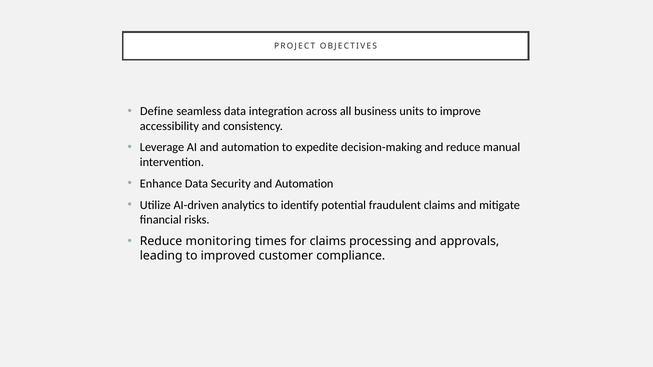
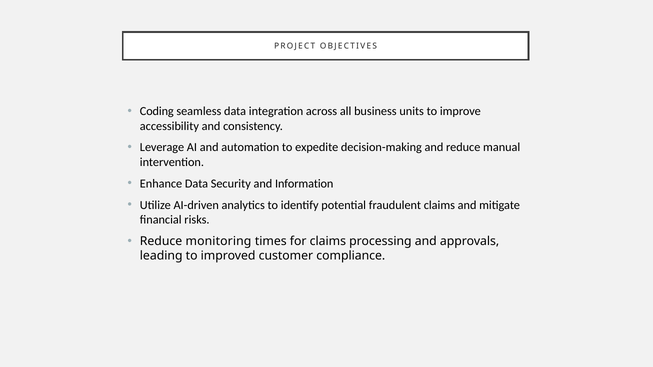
Define: Define -> Coding
Security and Automation: Automation -> Information
